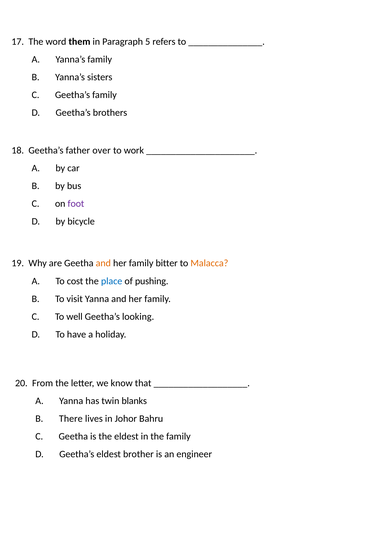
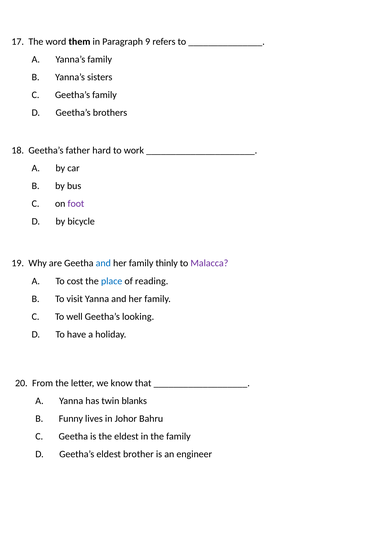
5: 5 -> 9
over: over -> hard
and at (103, 263) colour: orange -> blue
bitter: bitter -> thinly
Malacca colour: orange -> purple
pushing: pushing -> reading
There: There -> Funny
